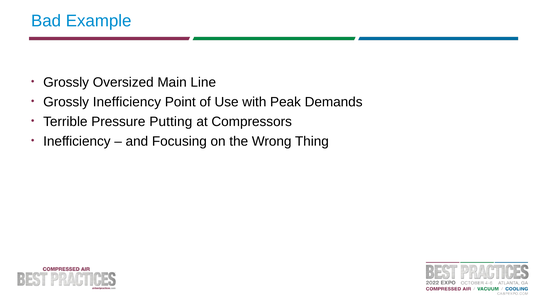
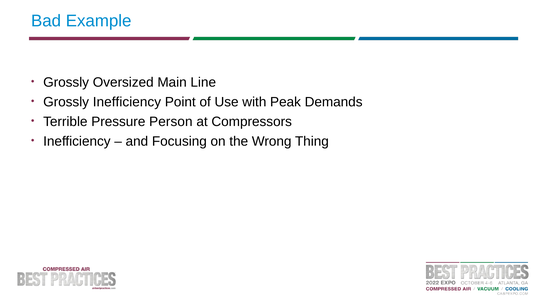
Putting: Putting -> Person
